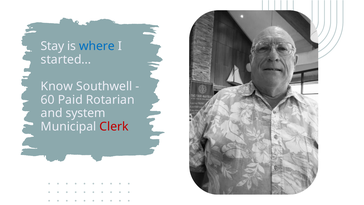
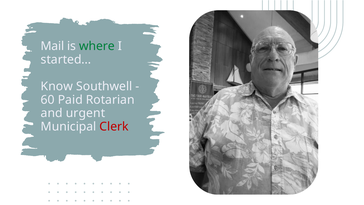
Stay: Stay -> Mail
where colour: blue -> green
system: system -> urgent
